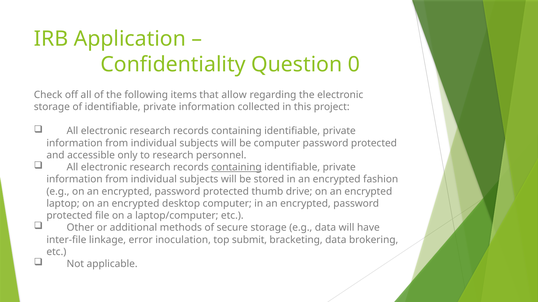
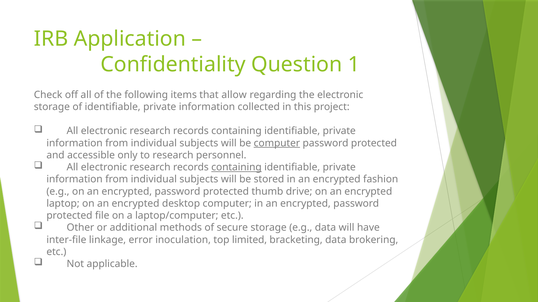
0: 0 -> 1
computer at (277, 143) underline: none -> present
submit: submit -> limited
